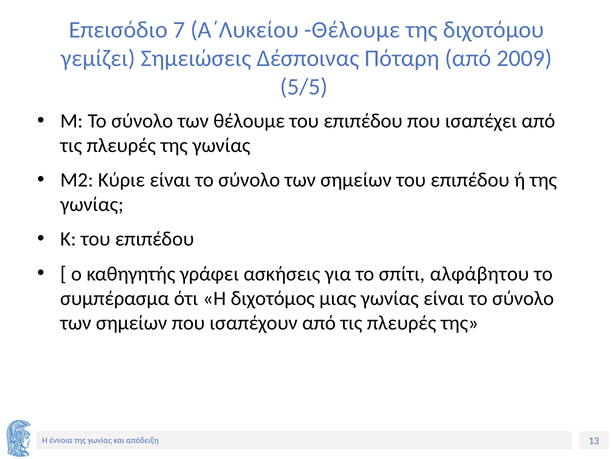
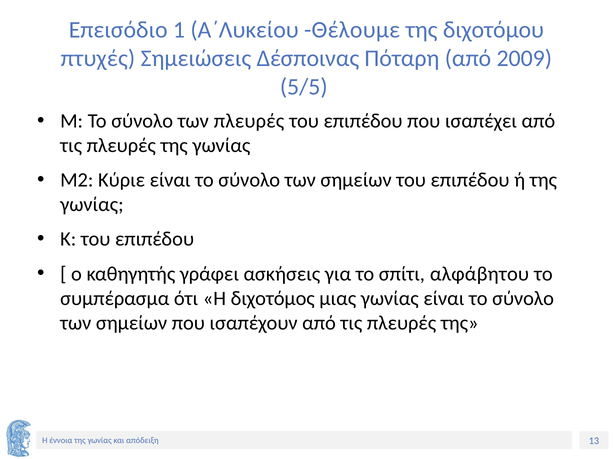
7: 7 -> 1
γεμίζει: γεμίζει -> πτυχές
των θέλουμε: θέλουμε -> πλευρές
